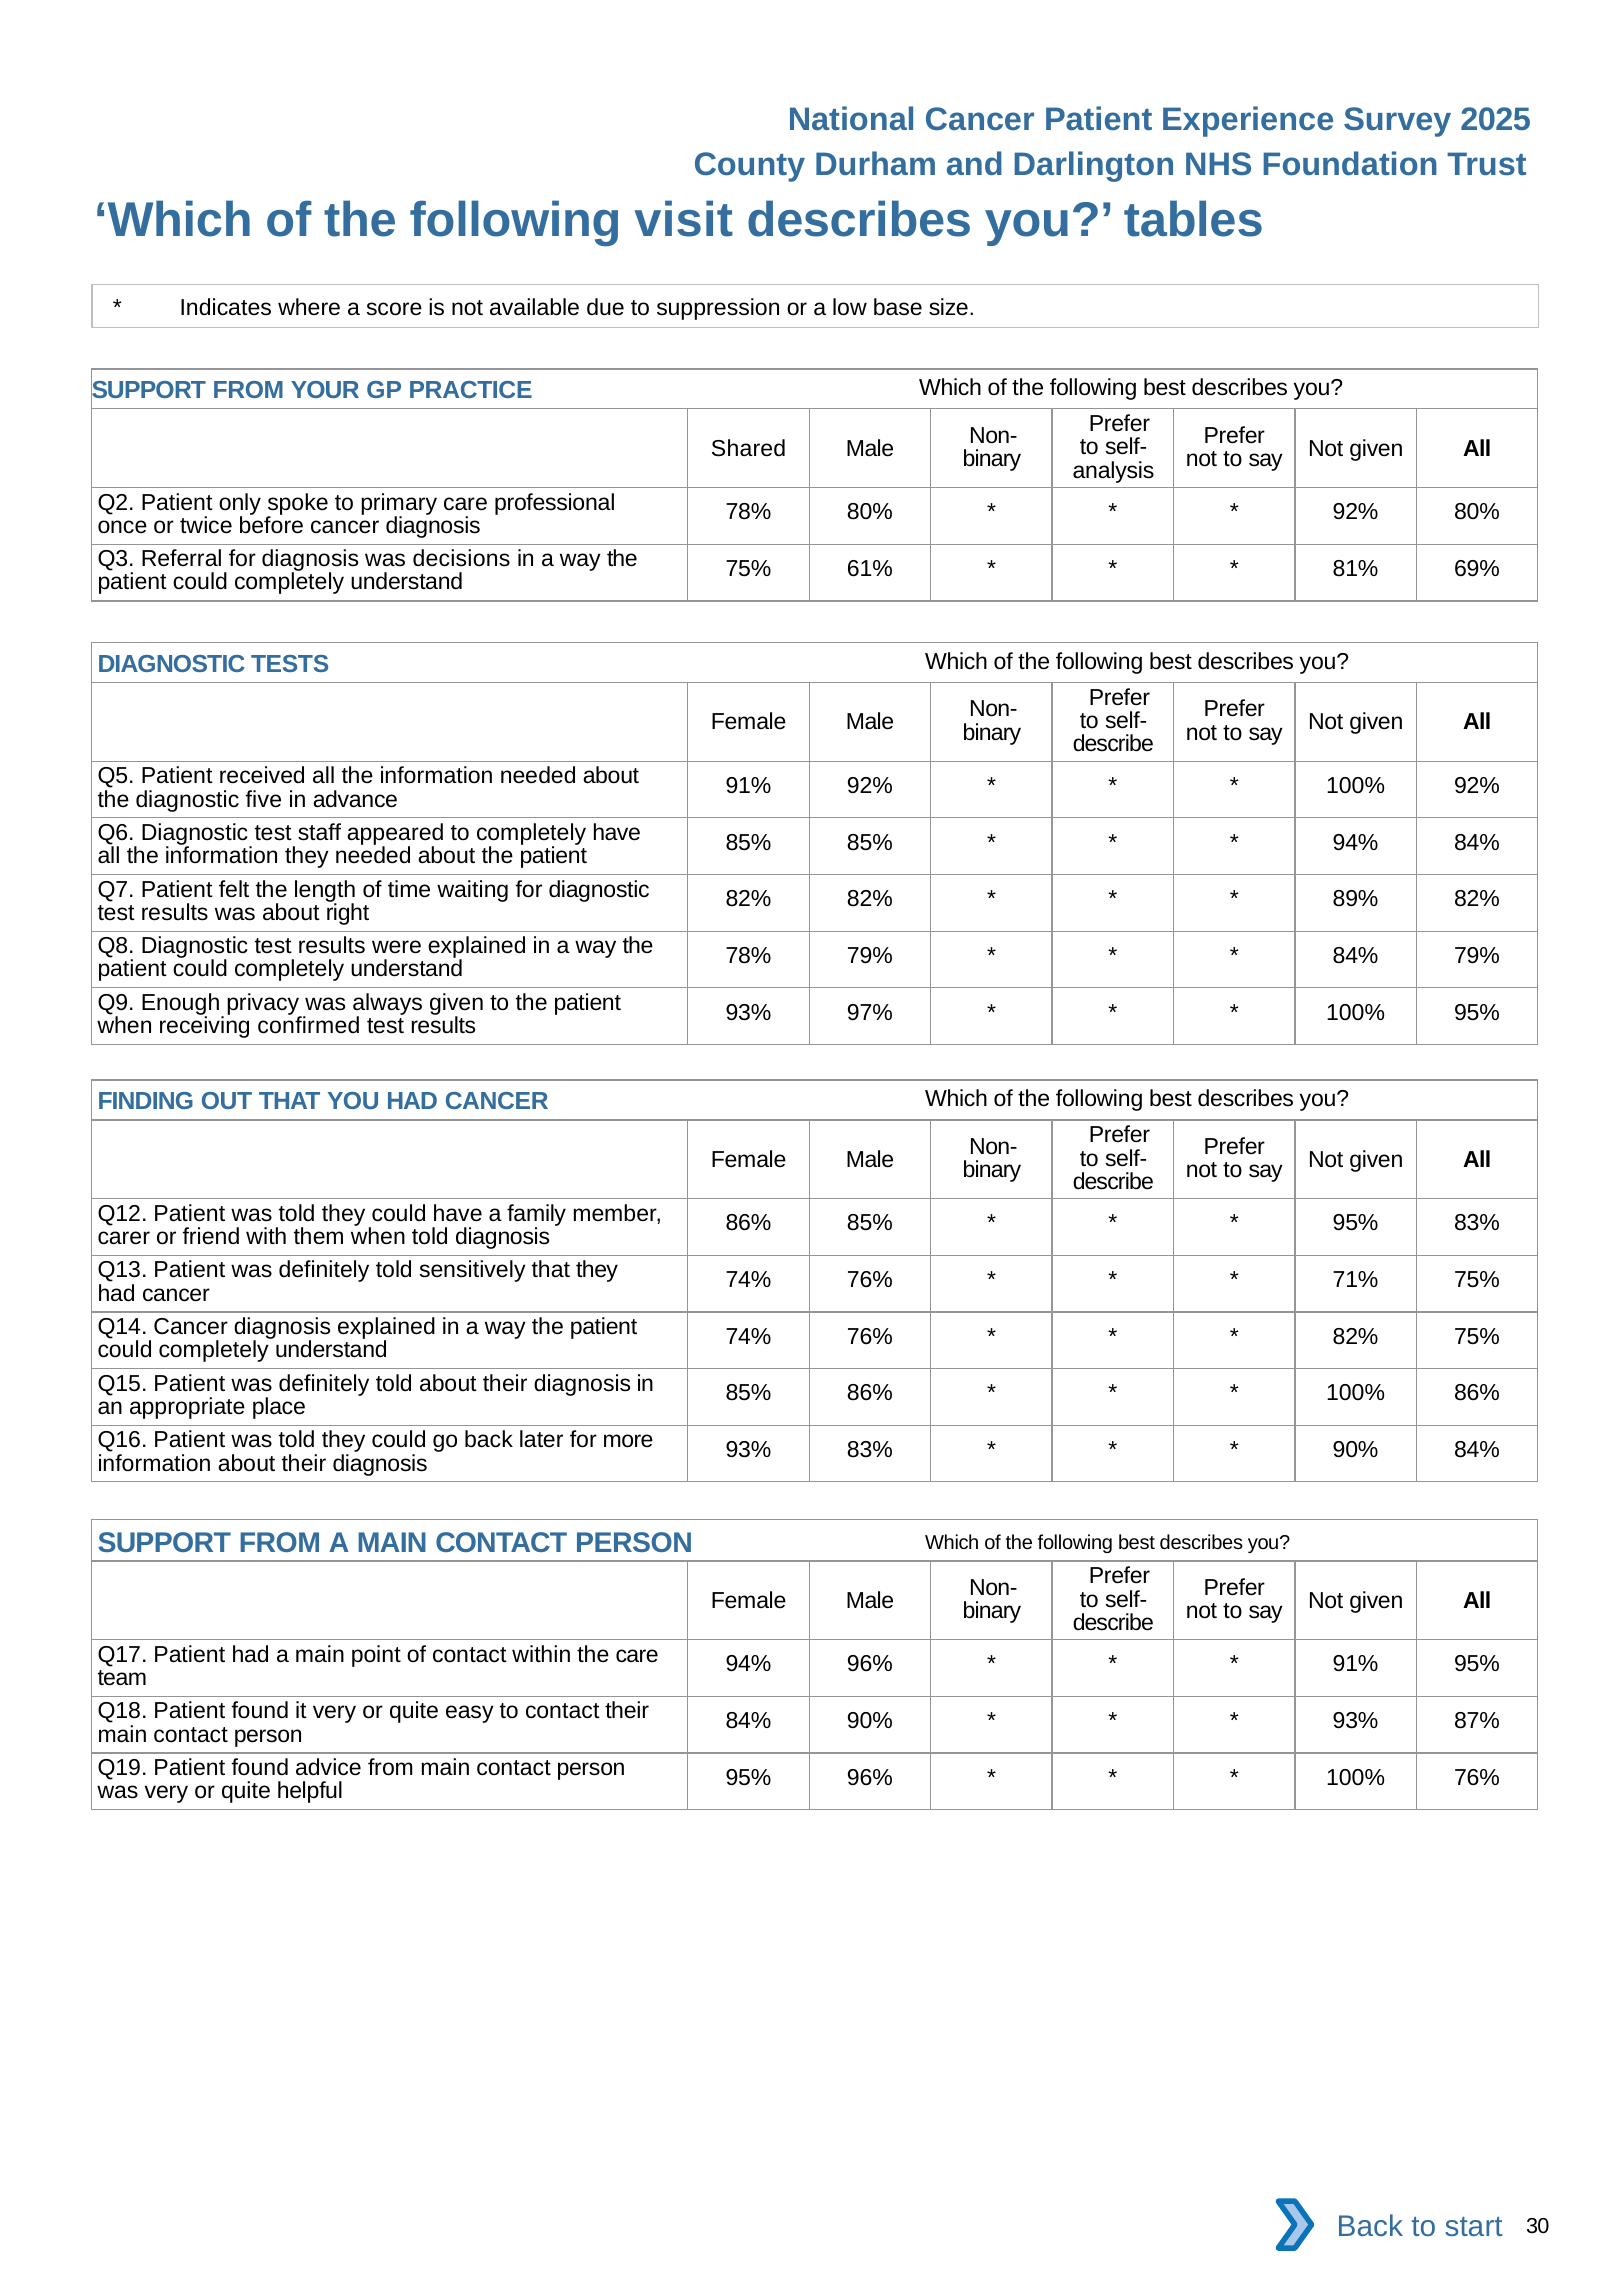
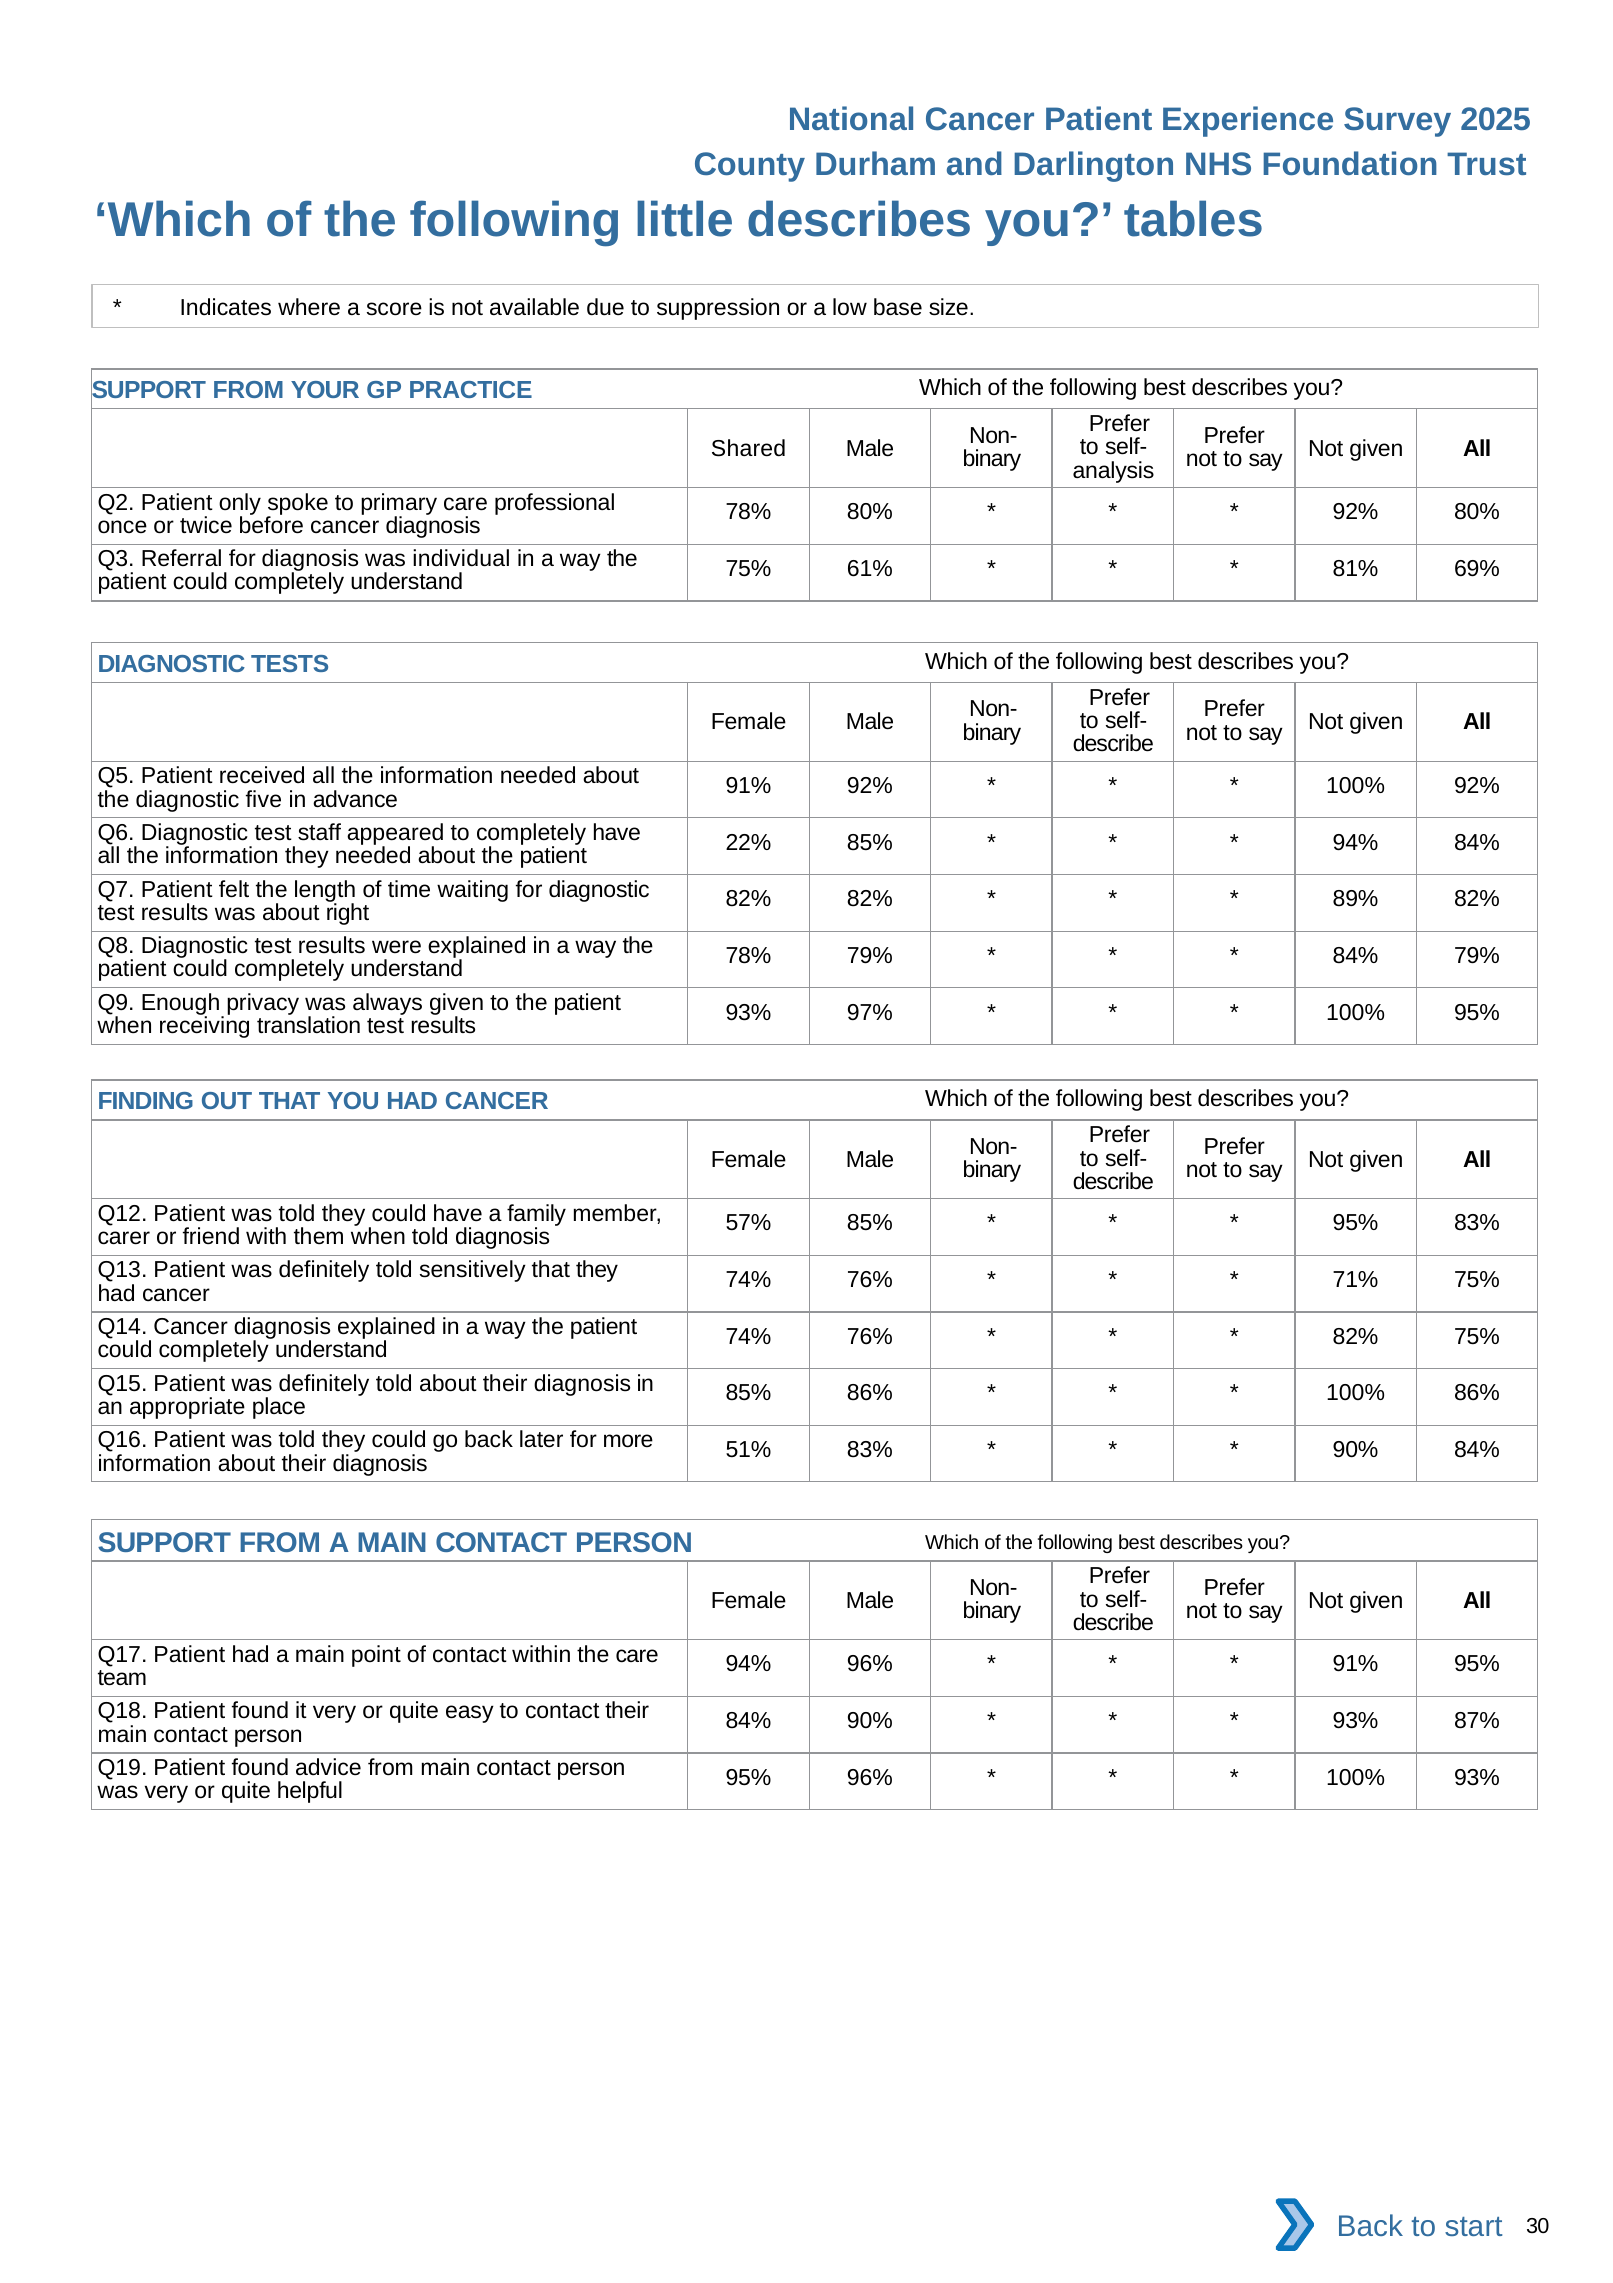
visit: visit -> little
decisions: decisions -> individual
85% at (748, 842): 85% -> 22%
confirmed: confirmed -> translation
86% at (748, 1223): 86% -> 57%
93% at (748, 1450): 93% -> 51%
100% 76%: 76% -> 93%
